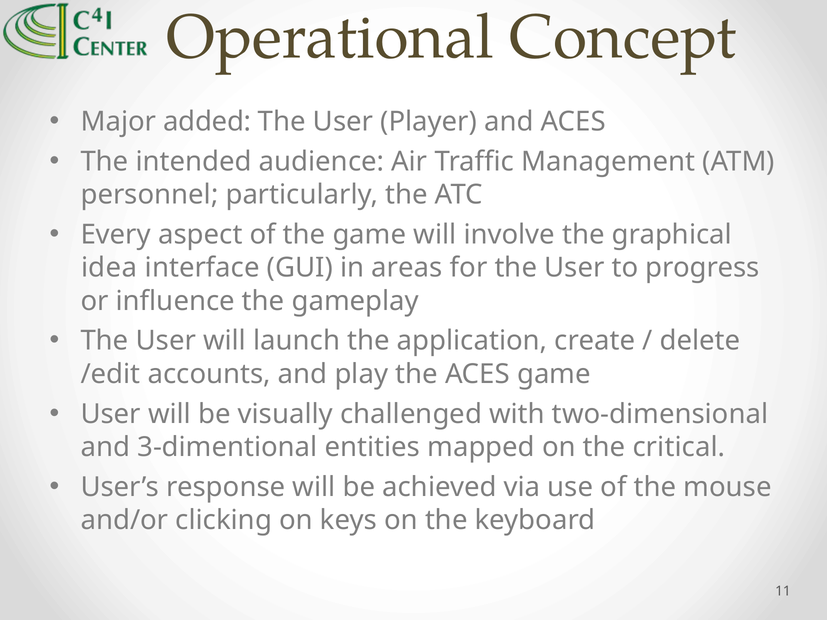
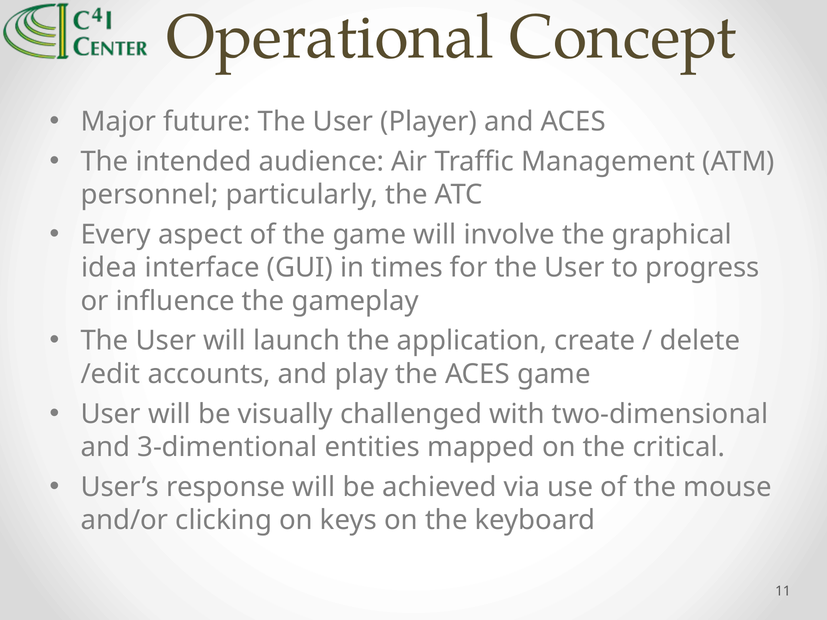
added: added -> future
areas: areas -> times
